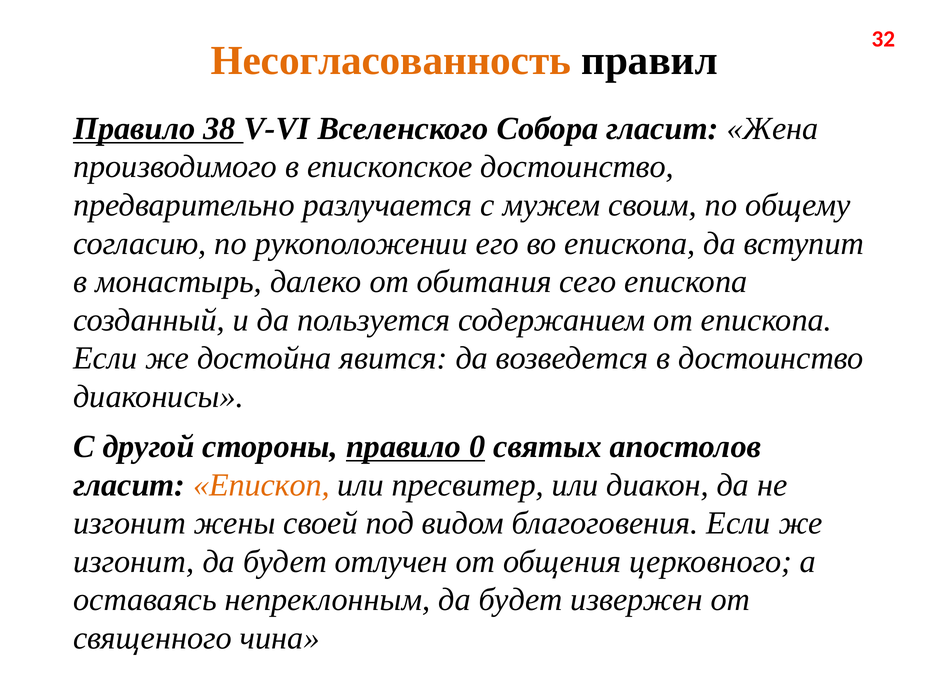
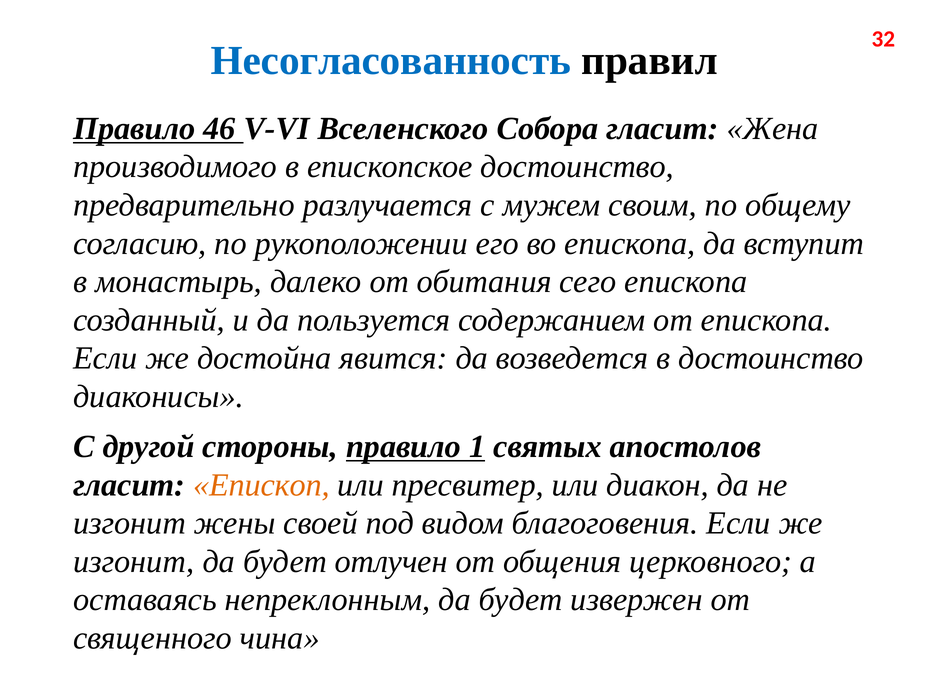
Несогласованность colour: orange -> blue
38: 38 -> 46
0: 0 -> 1
